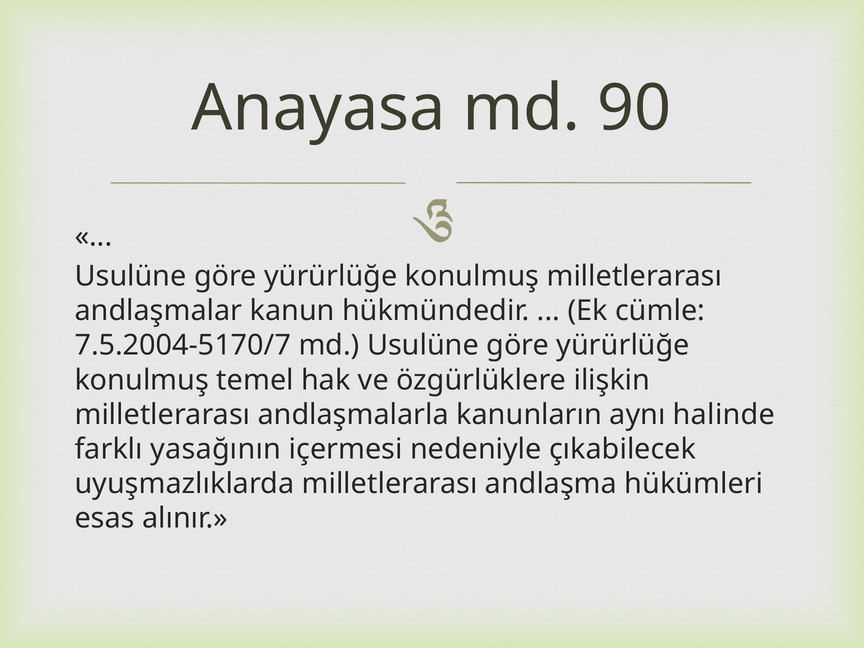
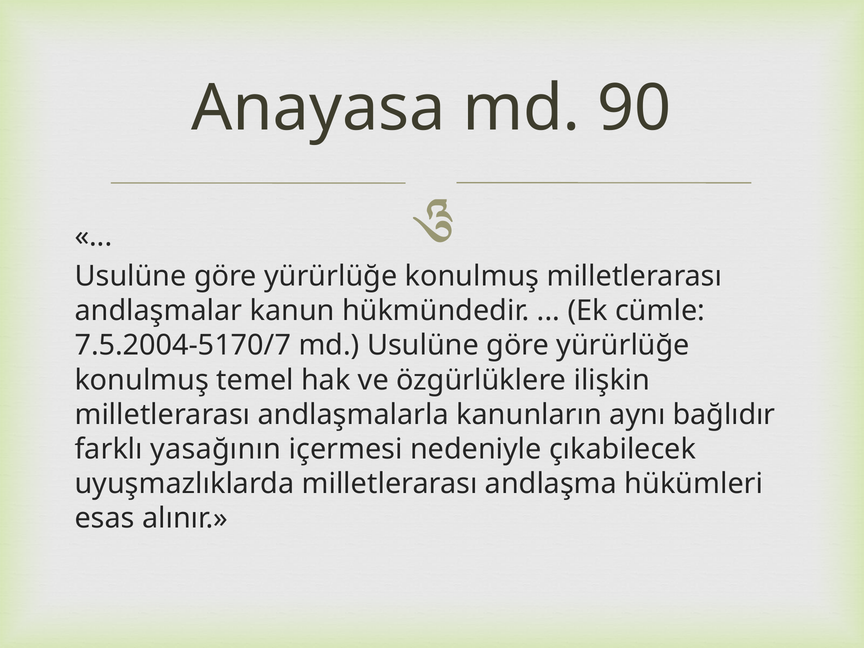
halinde: halinde -> bağlıdır
